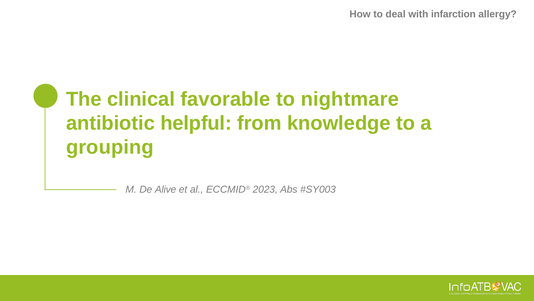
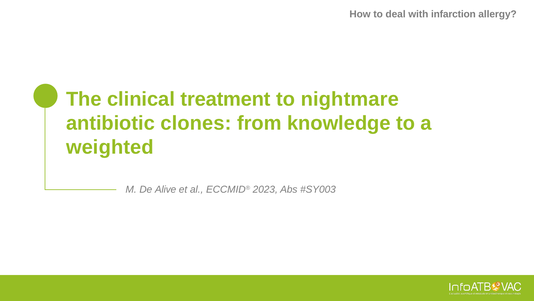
favorable: favorable -> treatment
helpful: helpful -> clones
grouping: grouping -> weighted
